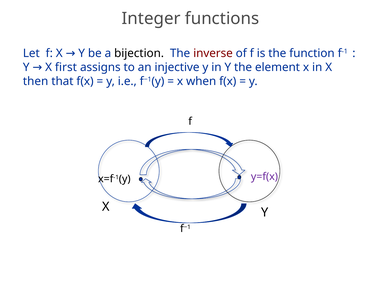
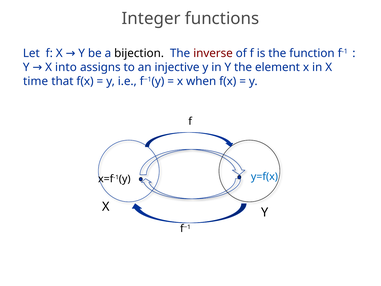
first: first -> into
then: then -> time
y=f(x colour: purple -> blue
